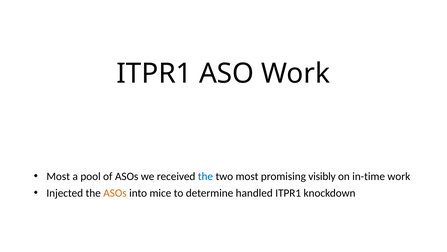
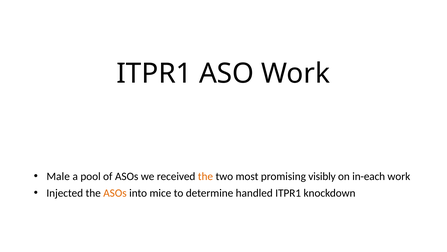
Most at (58, 176): Most -> Male
the at (205, 176) colour: blue -> orange
in-time: in-time -> in-each
